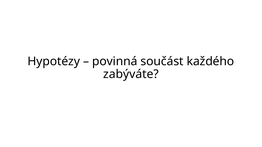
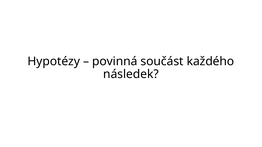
zabýváte: zabýváte -> následek
